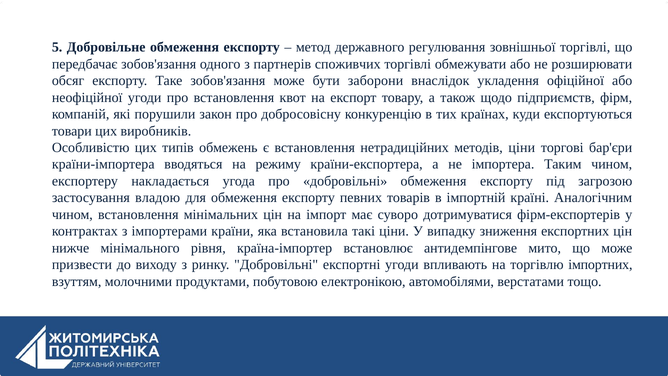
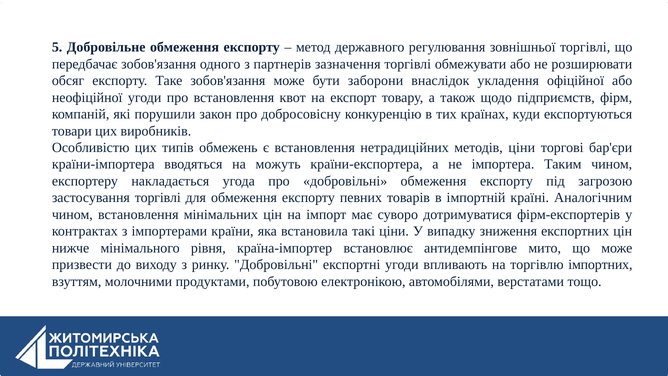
споживчих: споживчих -> зазначення
режиму: режиму -> можуть
застосування владою: владою -> торгівлі
